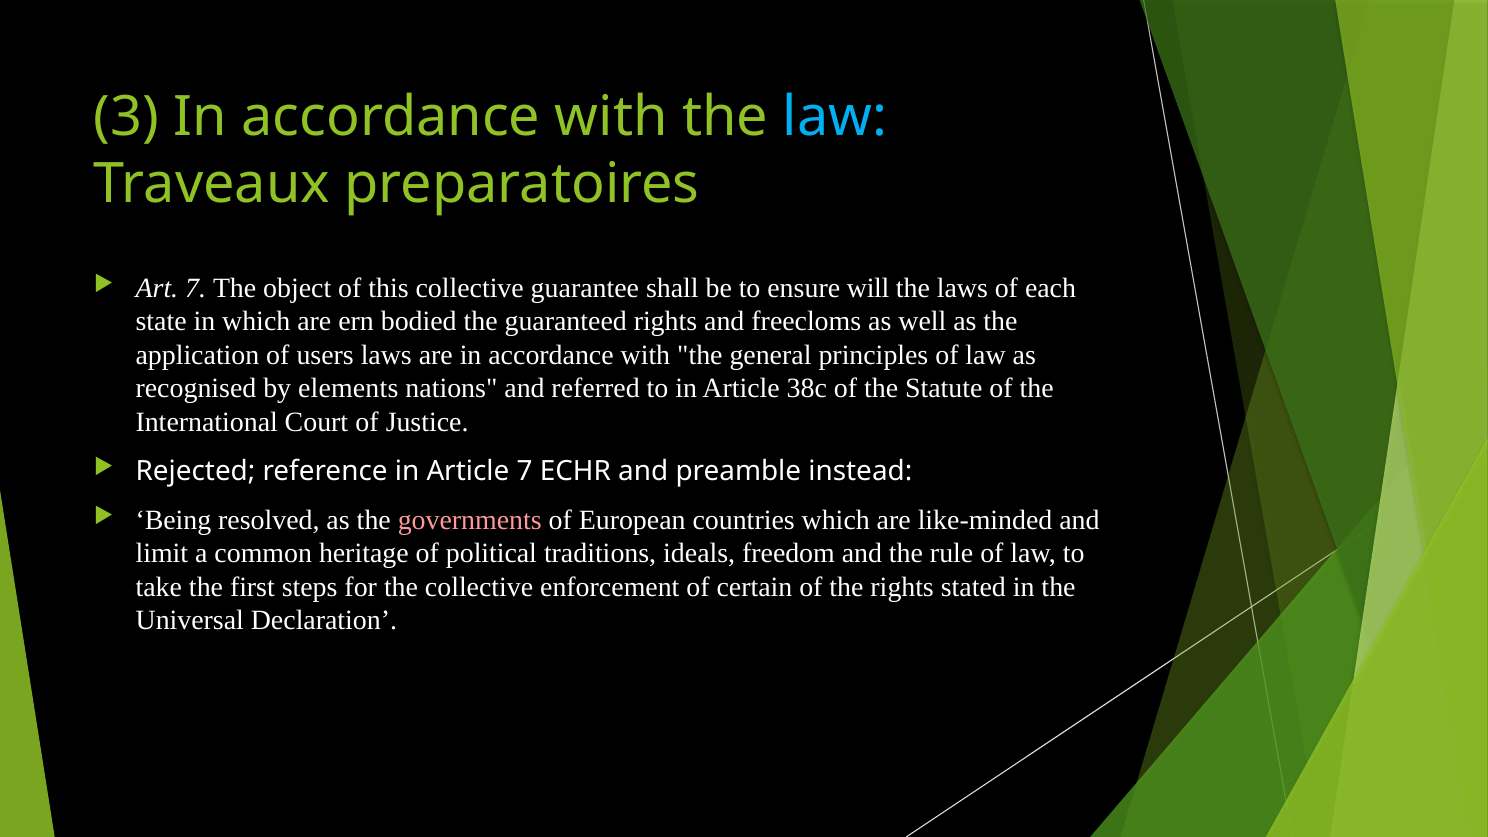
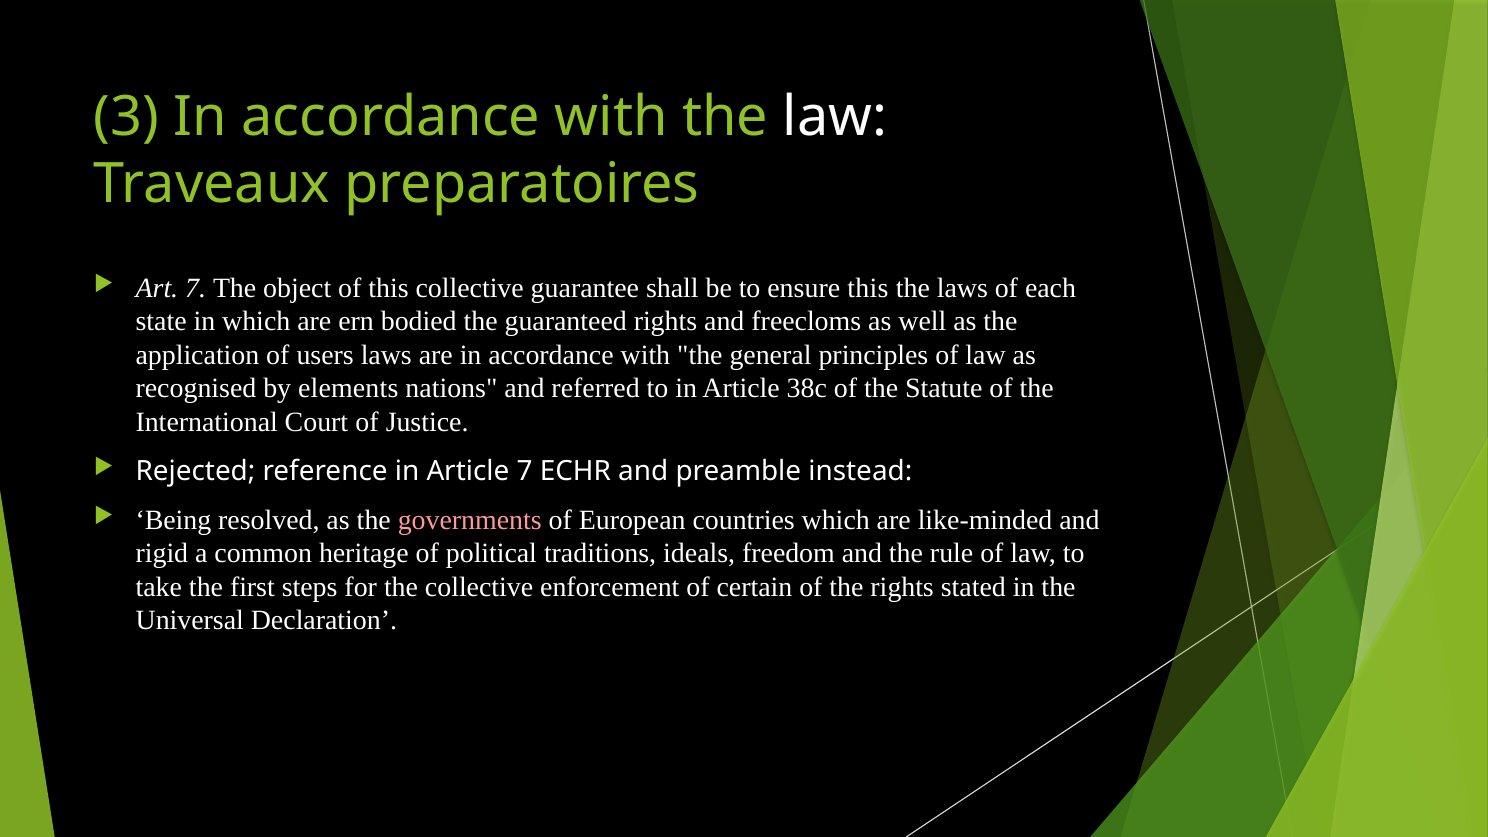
law at (835, 117) colour: light blue -> white
ensure will: will -> this
limit: limit -> rigid
